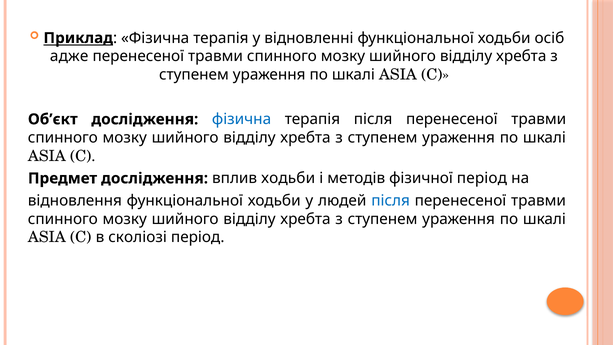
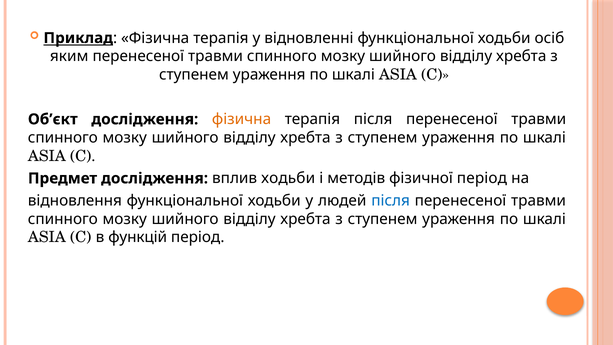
адже: адже -> яким
фізична at (242, 119) colour: blue -> orange
сколіозі: сколіозі -> функцій
